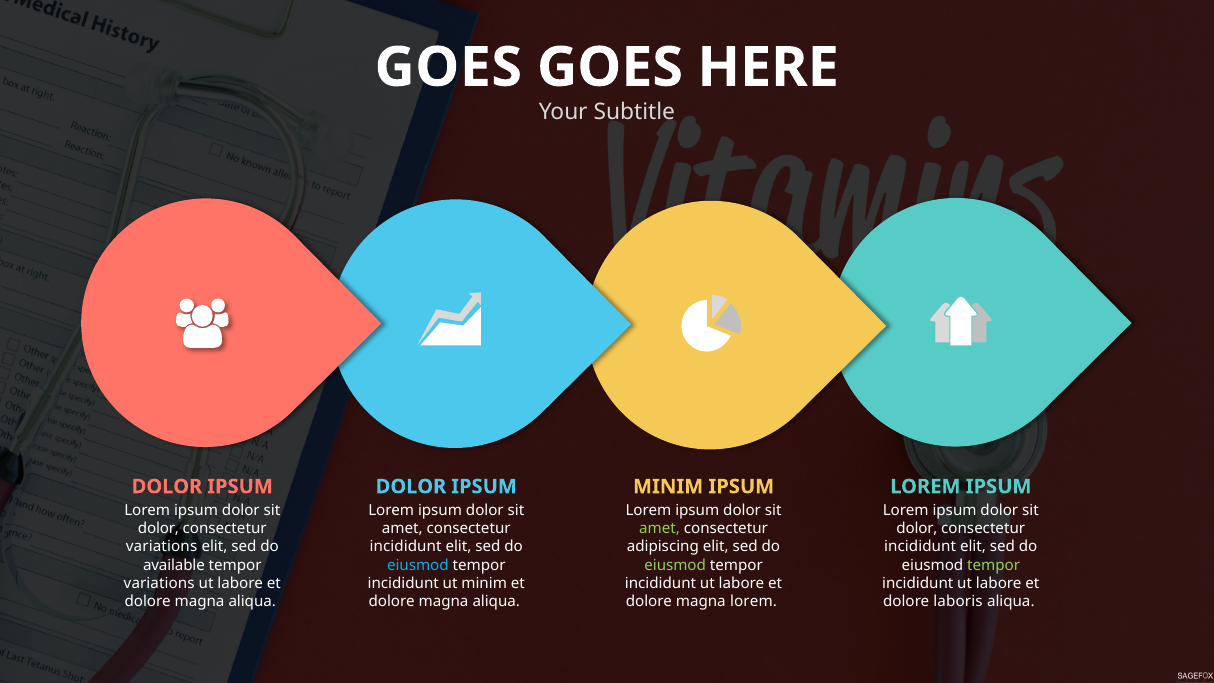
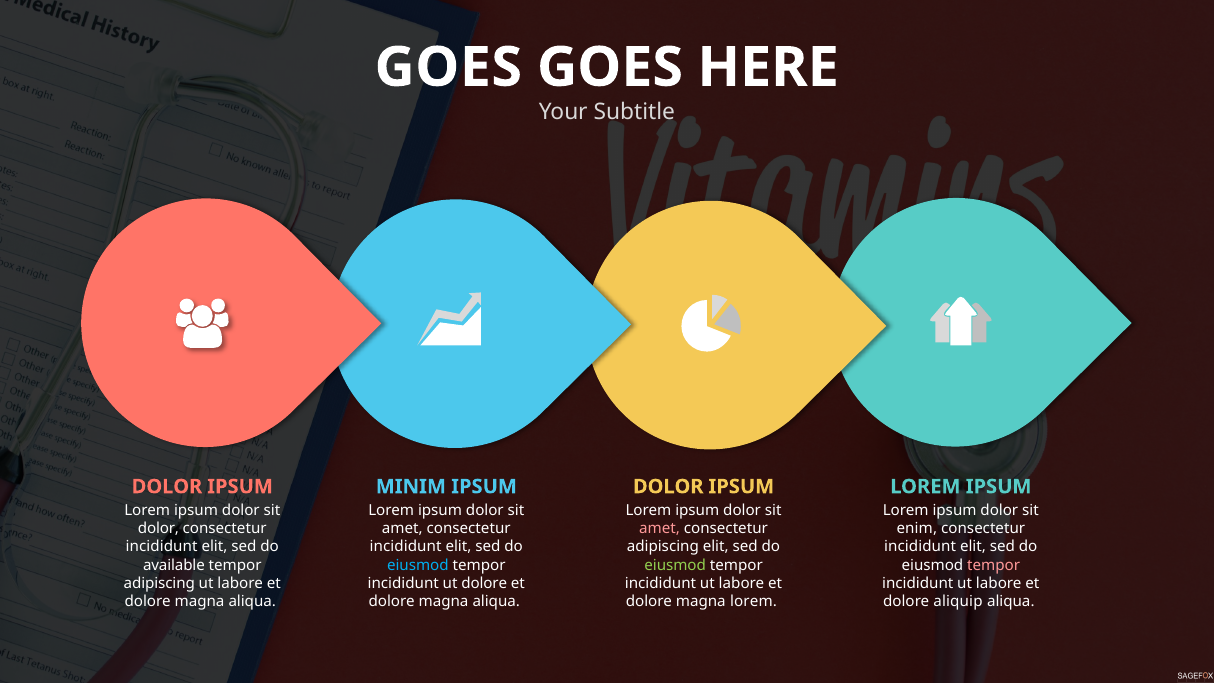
DOLOR at (411, 486): DOLOR -> MINIM
MINIM at (668, 486): MINIM -> DOLOR
amet at (660, 529) colour: light green -> pink
dolor at (917, 529): dolor -> enim
variations at (162, 547): variations -> incididunt
tempor at (994, 565) colour: light green -> pink
variations at (159, 583): variations -> adipiscing
ut minim: minim -> dolore
laboris: laboris -> aliquip
